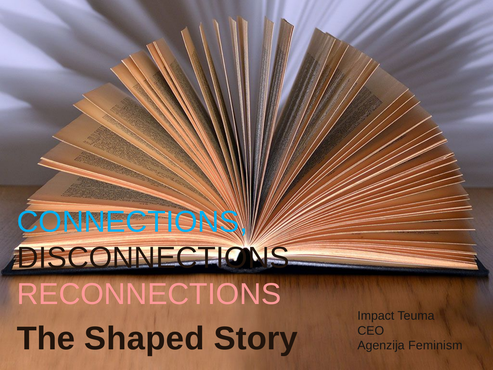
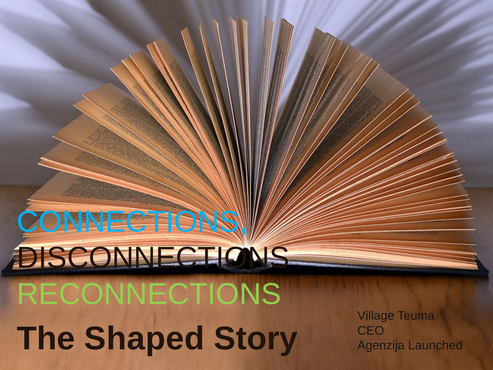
RECONNECTIONS colour: pink -> light green
Impact: Impact -> Village
Feminism: Feminism -> Launched
